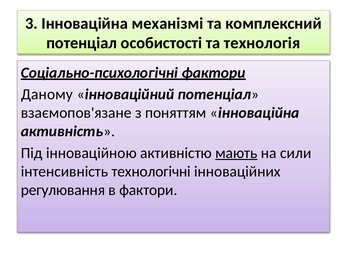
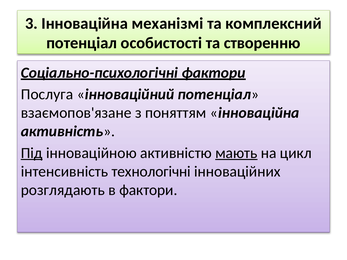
технологія: технологія -> створенню
Даному: Даному -> Послуга
Під underline: none -> present
сили: сили -> цикл
регулювання: регулювання -> розглядають
